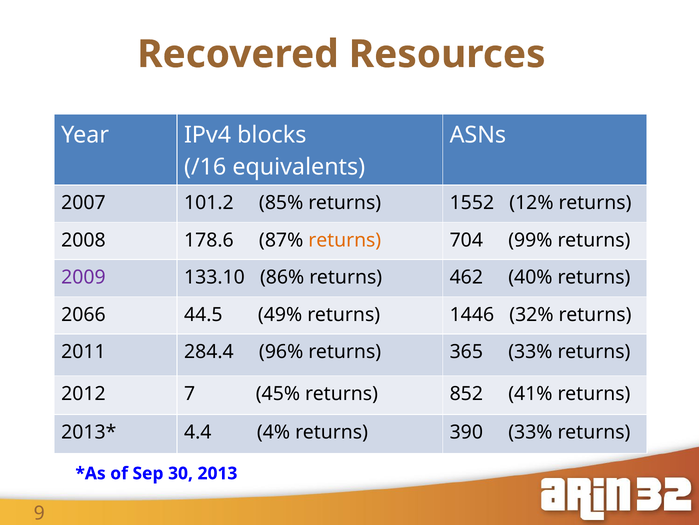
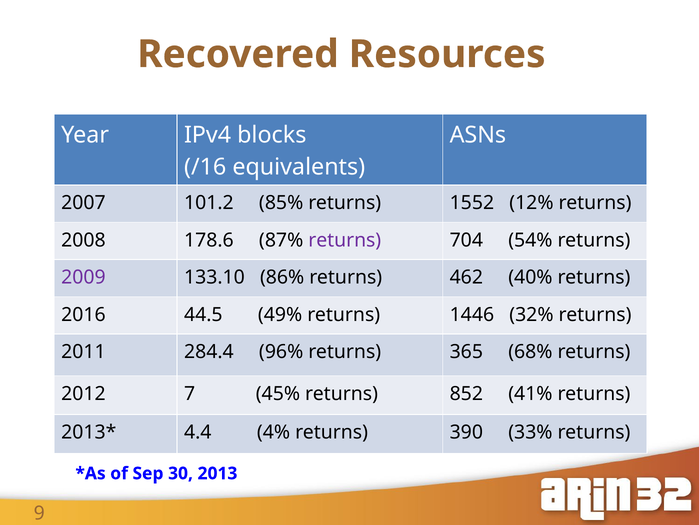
returns at (345, 240) colour: orange -> purple
99%: 99% -> 54%
2066: 2066 -> 2016
365 33%: 33% -> 68%
